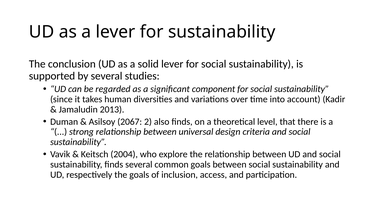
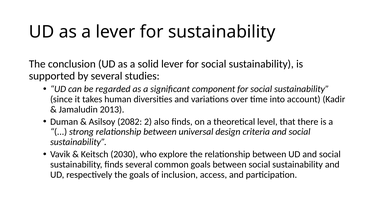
2067: 2067 -> 2082
2004: 2004 -> 2030
